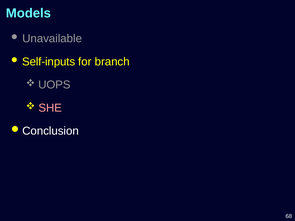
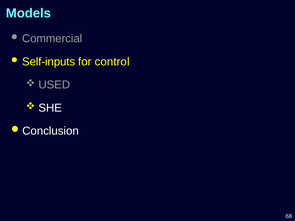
Unavailable: Unavailable -> Commercial
branch: branch -> control
UOPS: UOPS -> USED
SHE colour: pink -> white
